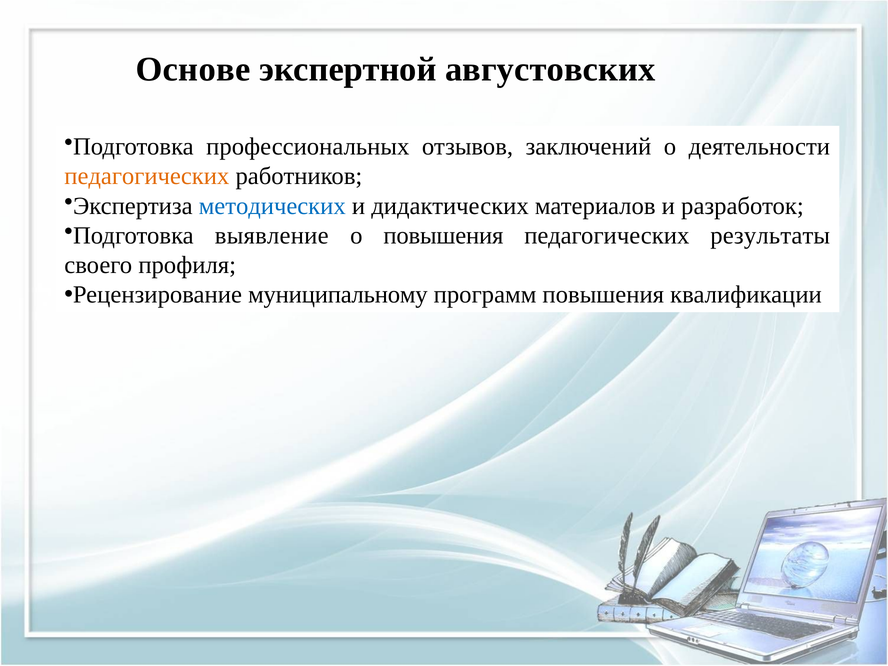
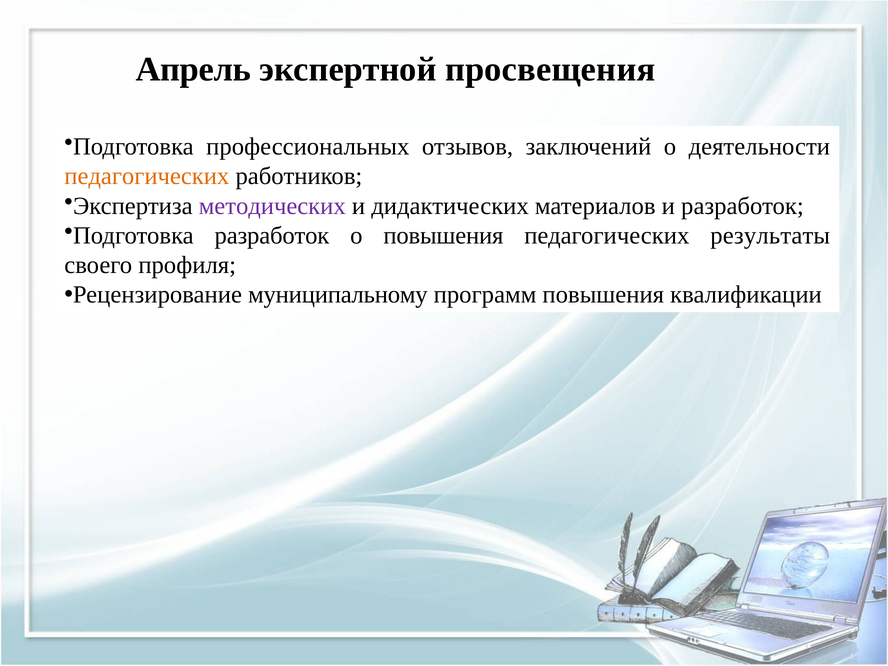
Основе: Основе -> Апрель
августовских: августовских -> просвещения
методических colour: blue -> purple
Подготовка выявление: выявление -> разработок
